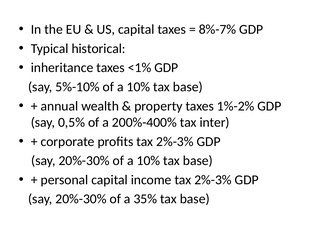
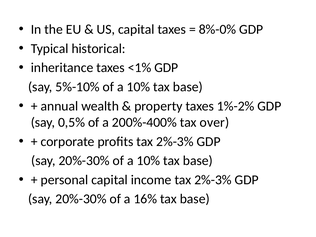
8%-7%: 8%-7% -> 8%-0%
inter: inter -> over
35%: 35% -> 16%
